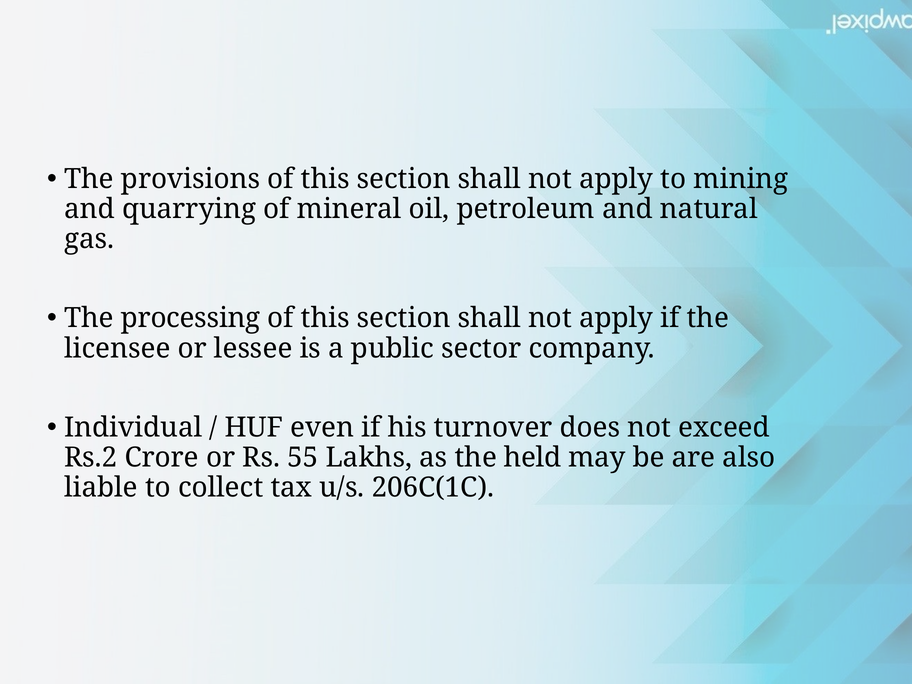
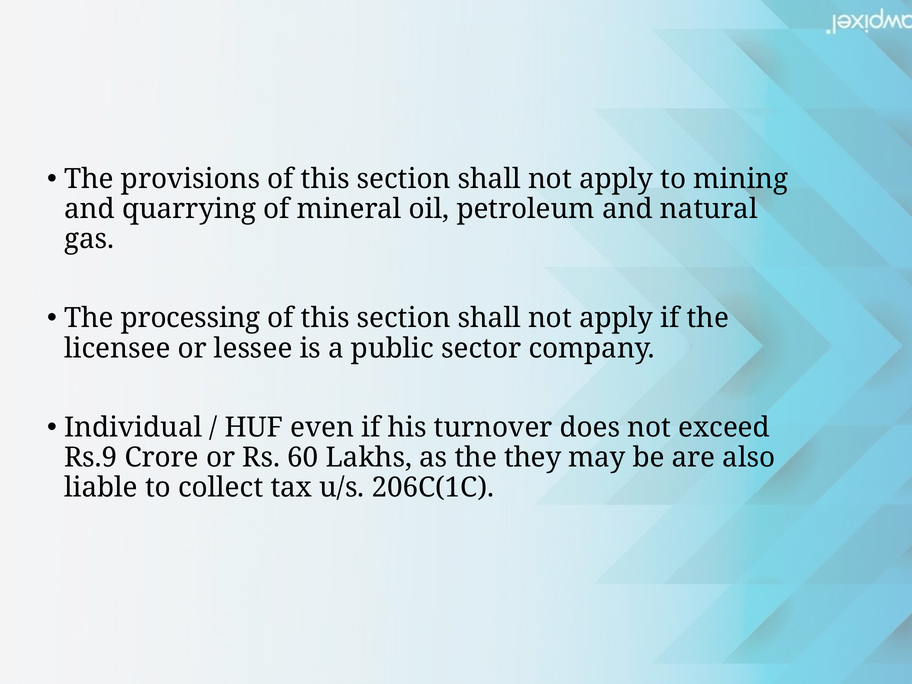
Rs.2: Rs.2 -> Rs.9
55: 55 -> 60
held: held -> they
